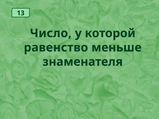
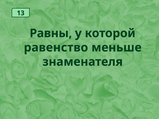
Число: Число -> Равны
